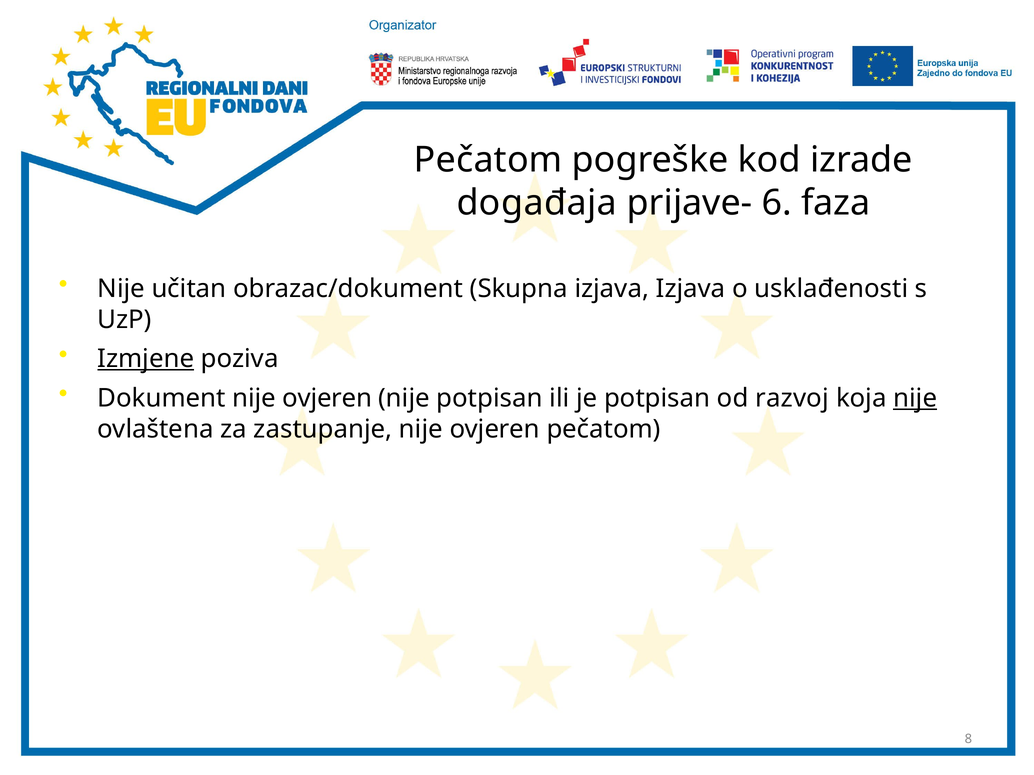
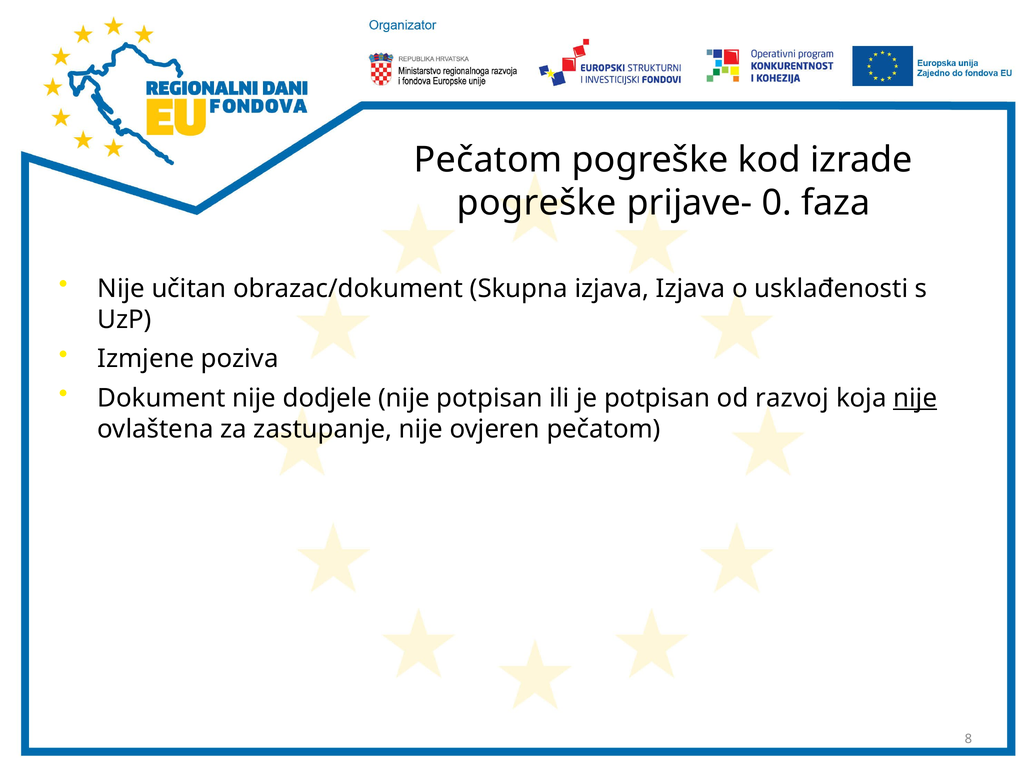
događaja at (537, 203): događaja -> pogreške
6: 6 -> 0
Izmjene underline: present -> none
Dokument nije ovjeren: ovjeren -> dodjele
